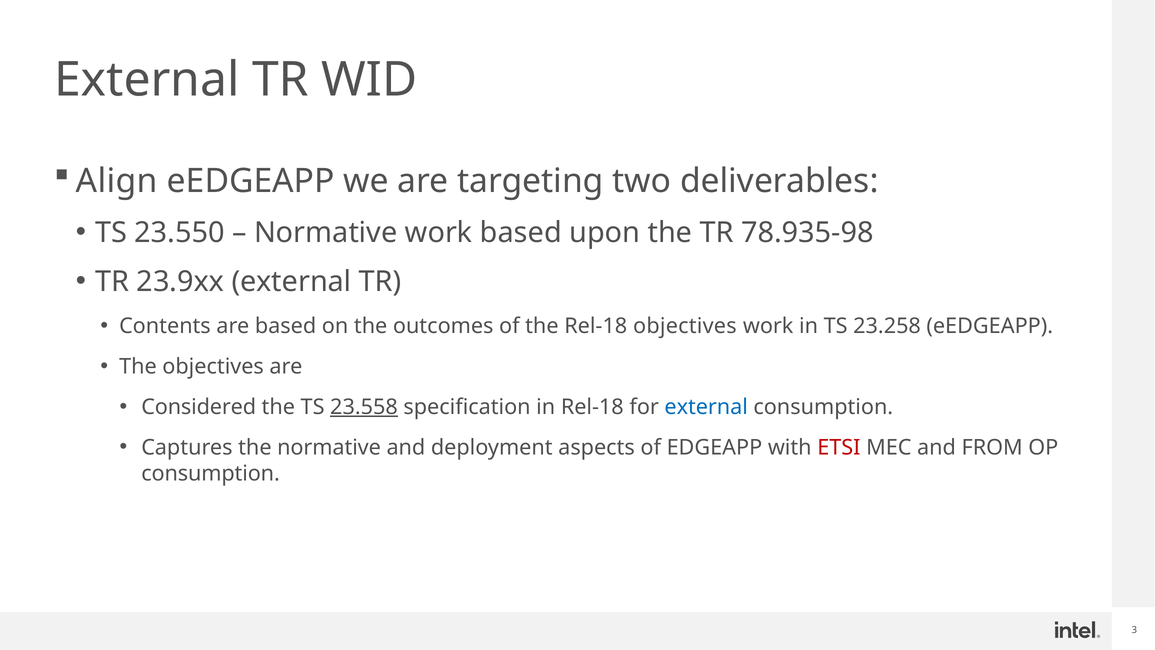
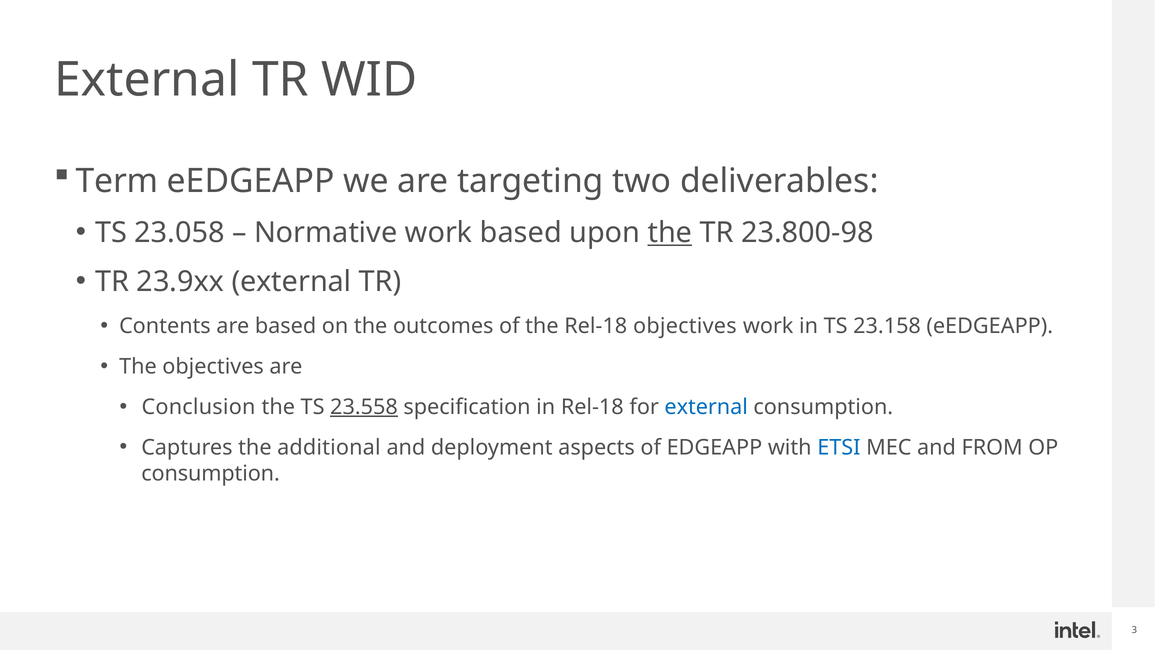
Align: Align -> Term
23.550: 23.550 -> 23.058
the at (670, 233) underline: none -> present
78.935-98: 78.935-98 -> 23.800-98
23.258: 23.258 -> 23.158
Considered: Considered -> Conclusion
the normative: normative -> additional
ETSI colour: red -> blue
